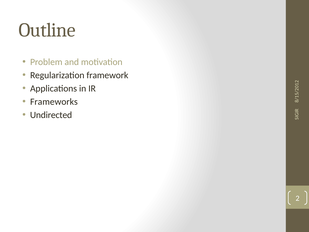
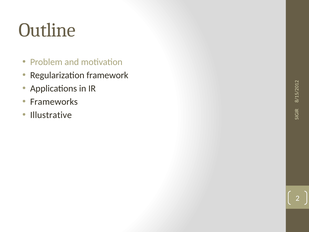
Undirected: Undirected -> Illustrative
